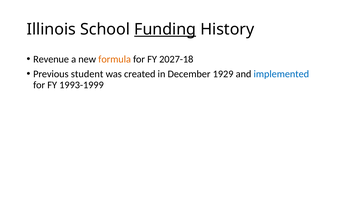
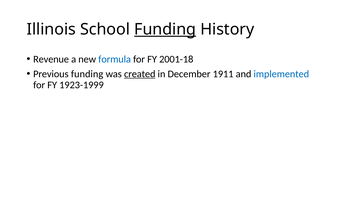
formula colour: orange -> blue
2027-18: 2027-18 -> 2001-18
Previous student: student -> funding
created underline: none -> present
1929: 1929 -> 1911
1993-1999: 1993-1999 -> 1923-1999
